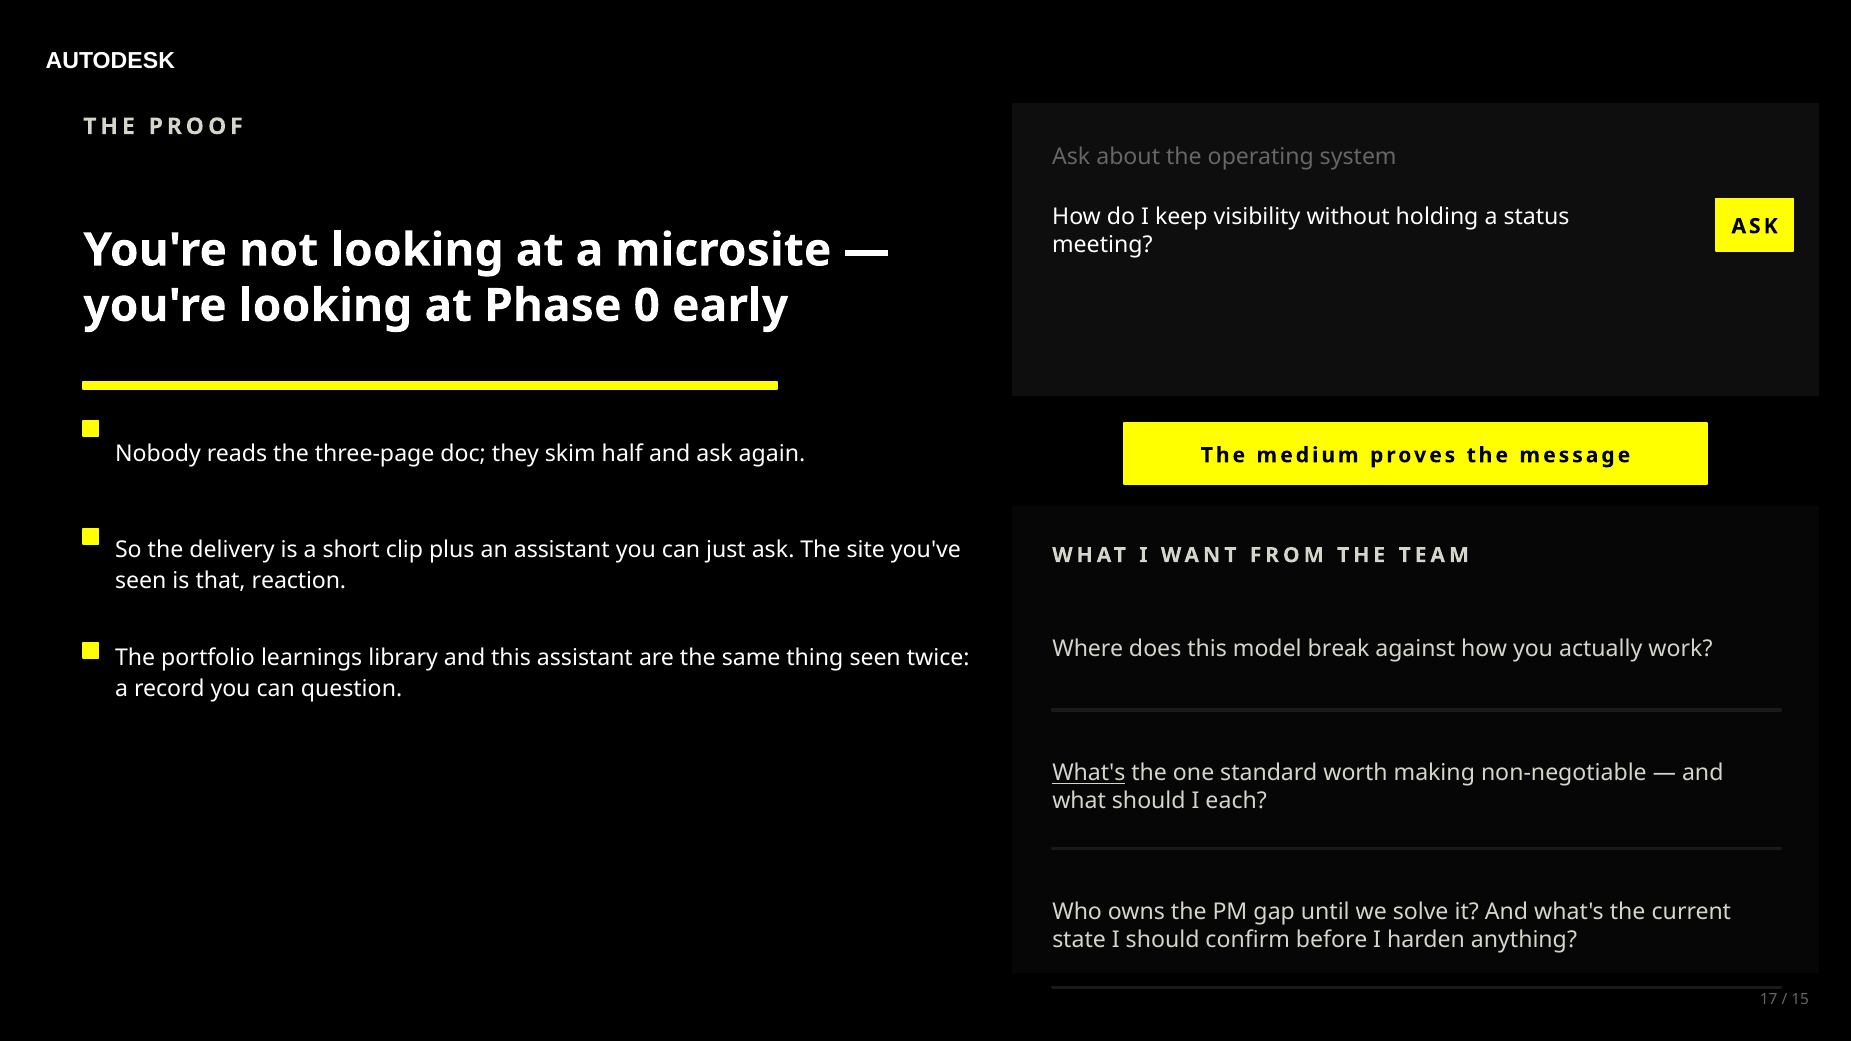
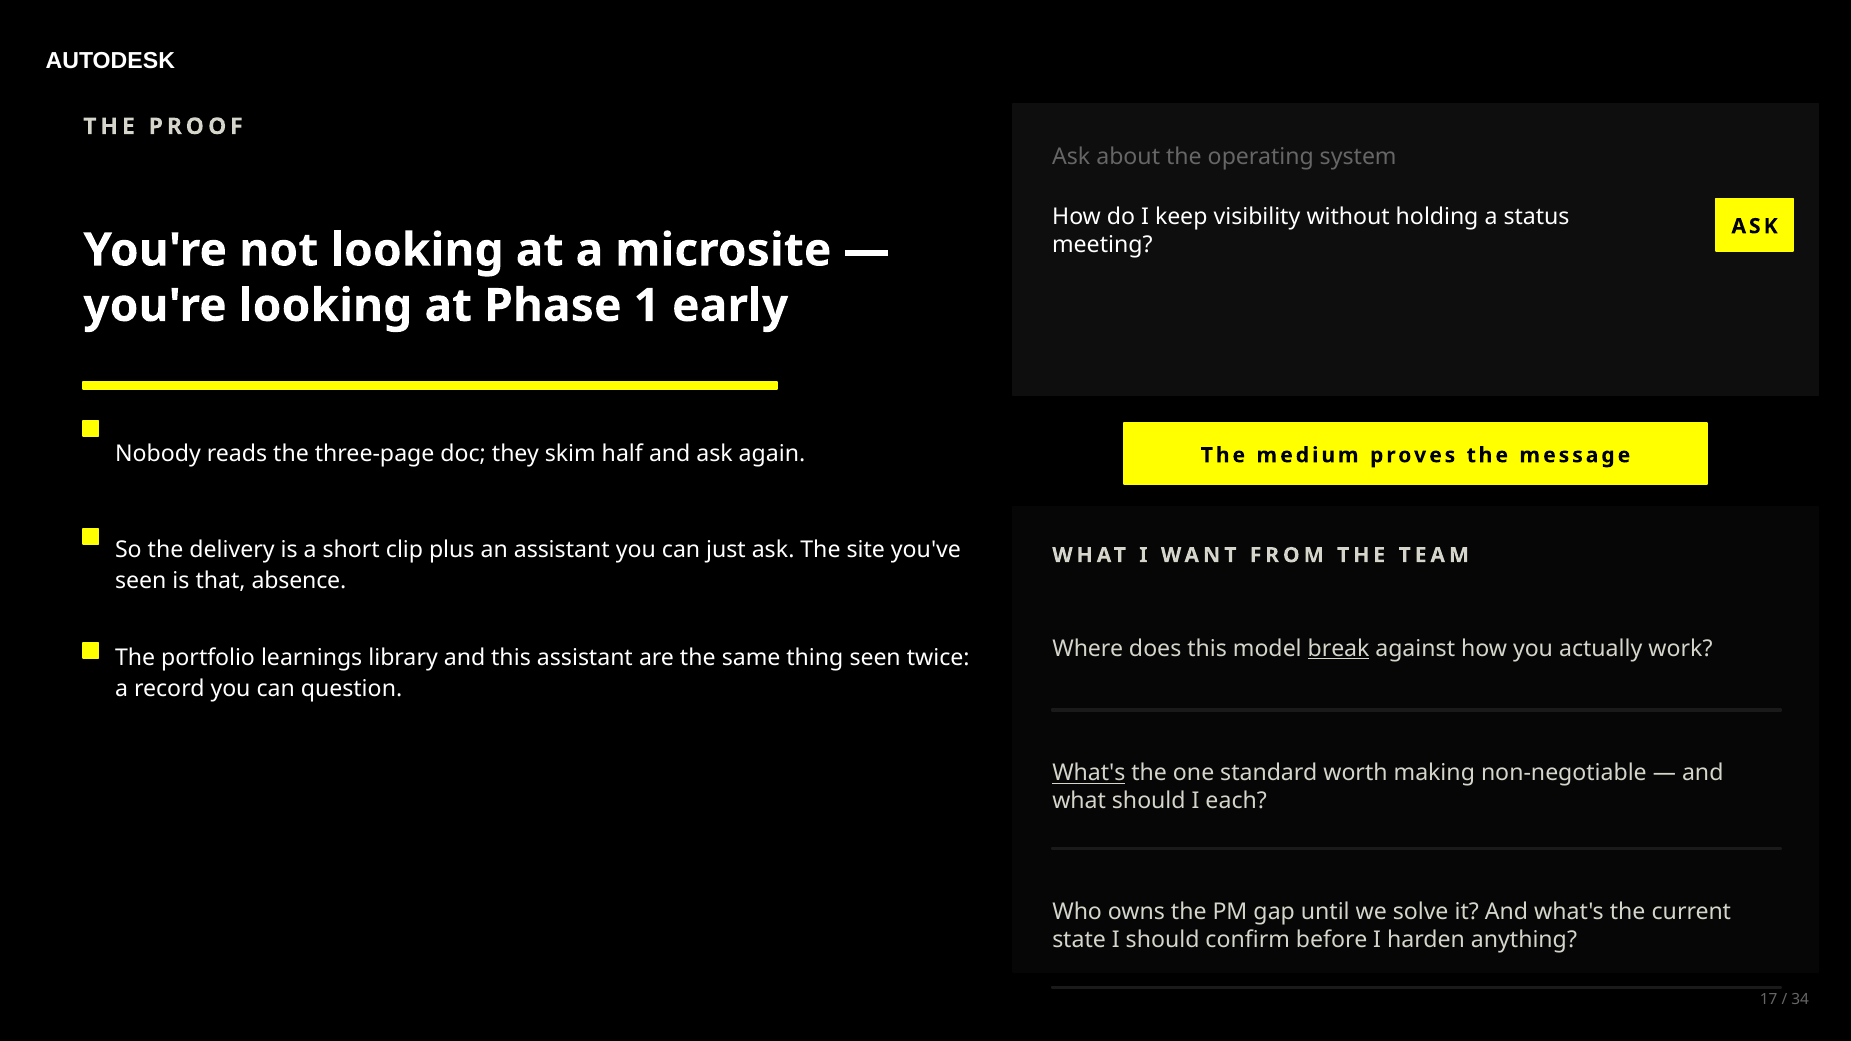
0: 0 -> 1
reaction: reaction -> absence
break underline: none -> present
15: 15 -> 34
